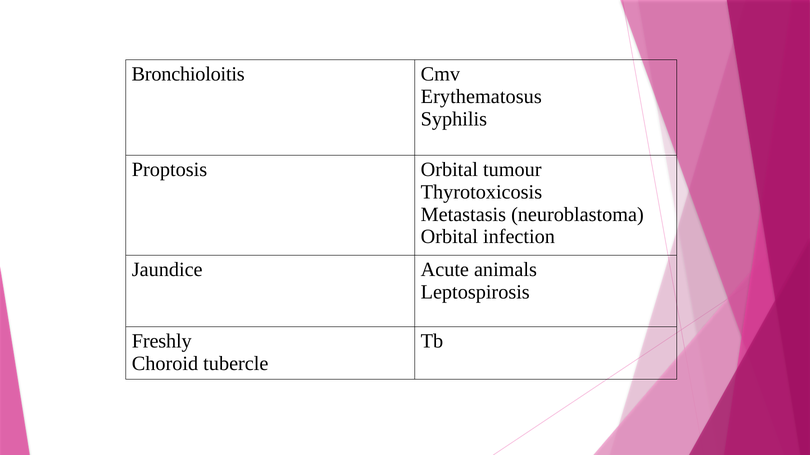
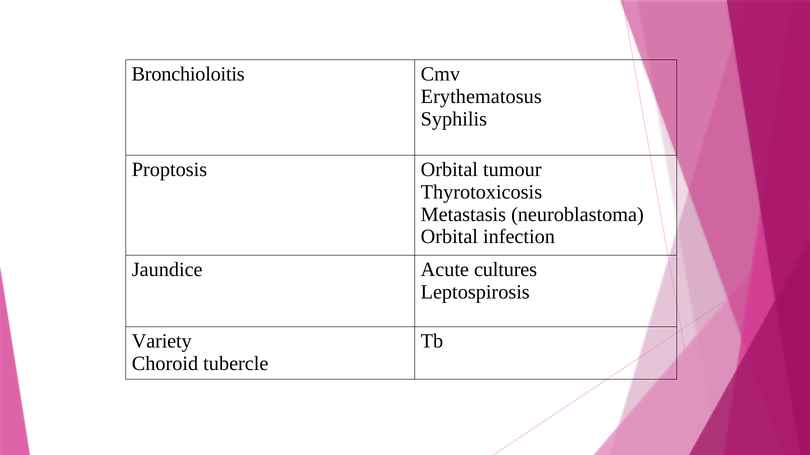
animals: animals -> cultures
Freshly: Freshly -> Variety
